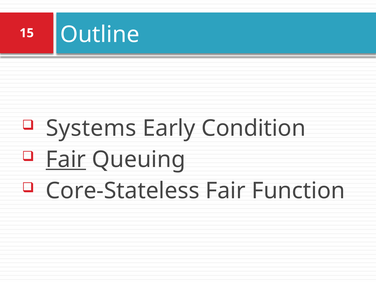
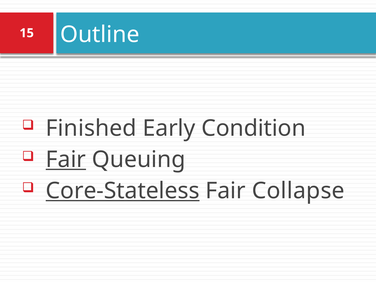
Systems: Systems -> Finished
Core-Stateless underline: none -> present
Function: Function -> Collapse
